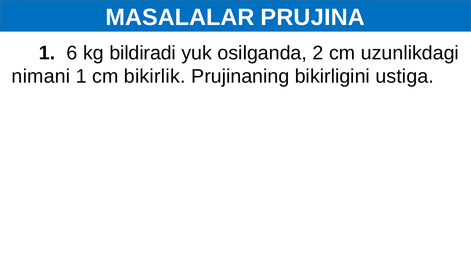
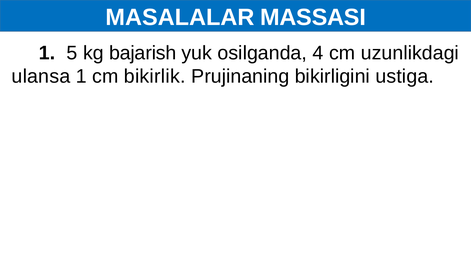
PRUJINA: PRUJINA -> MASSASI
6: 6 -> 5
bildiradi: bildiradi -> bajarish
2: 2 -> 4
nimani: nimani -> ulansa
